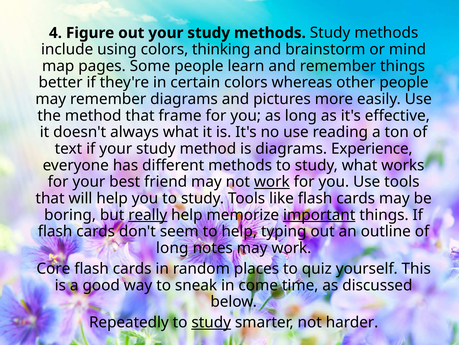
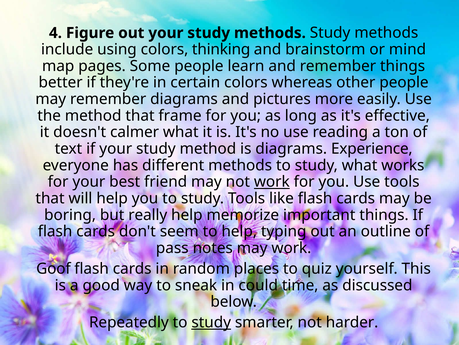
always: always -> calmer
really underline: present -> none
important underline: present -> none
long at (172, 248): long -> pass
Core: Core -> Goof
come: come -> could
